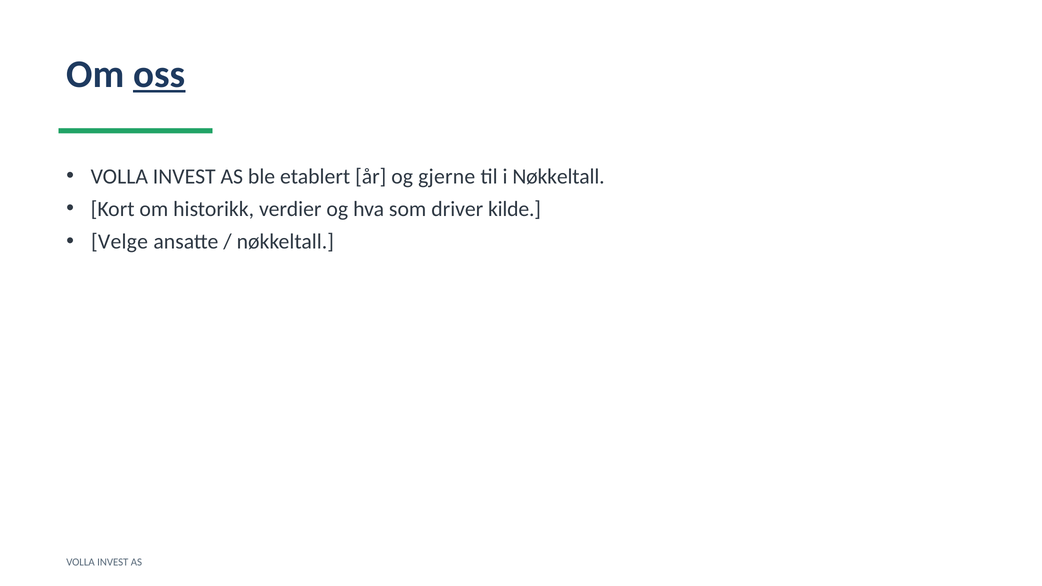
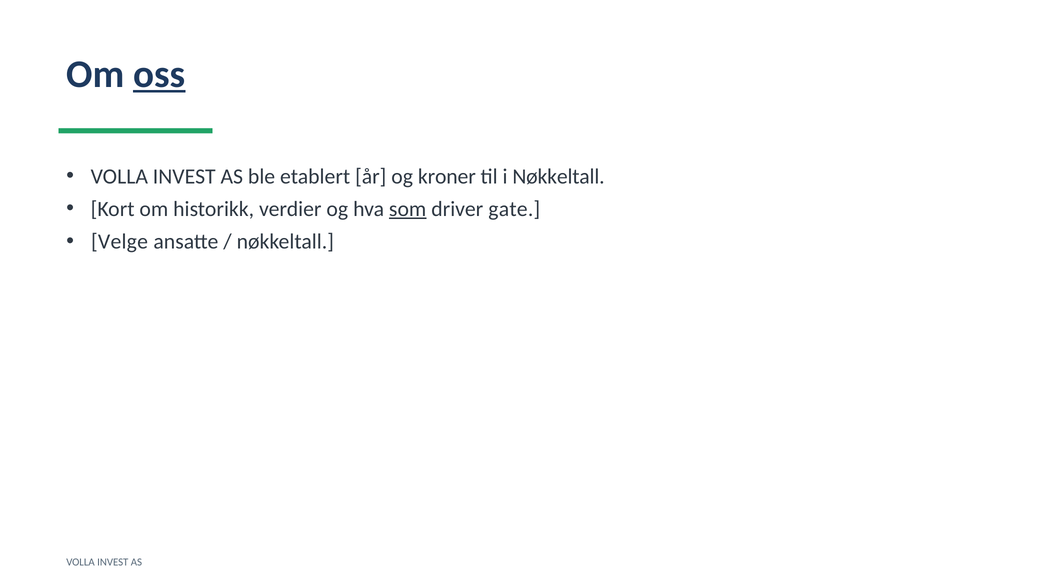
gjerne: gjerne -> kroner
som underline: none -> present
kilde: kilde -> gate
